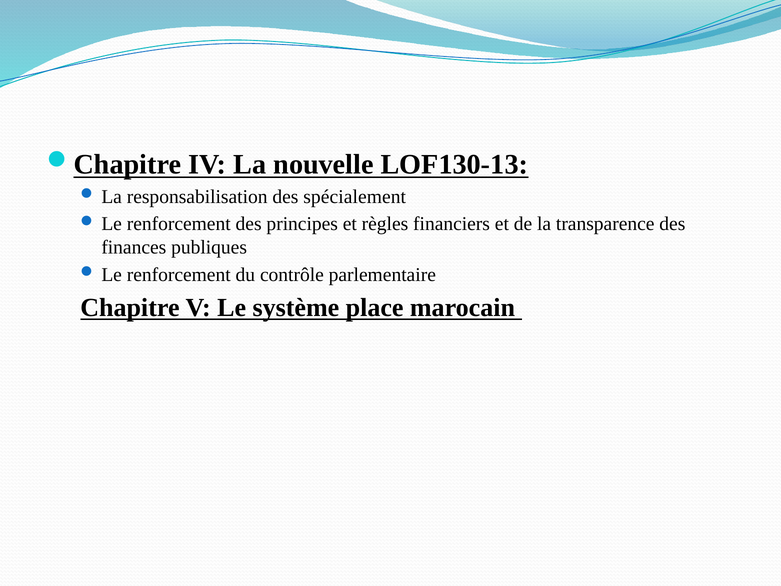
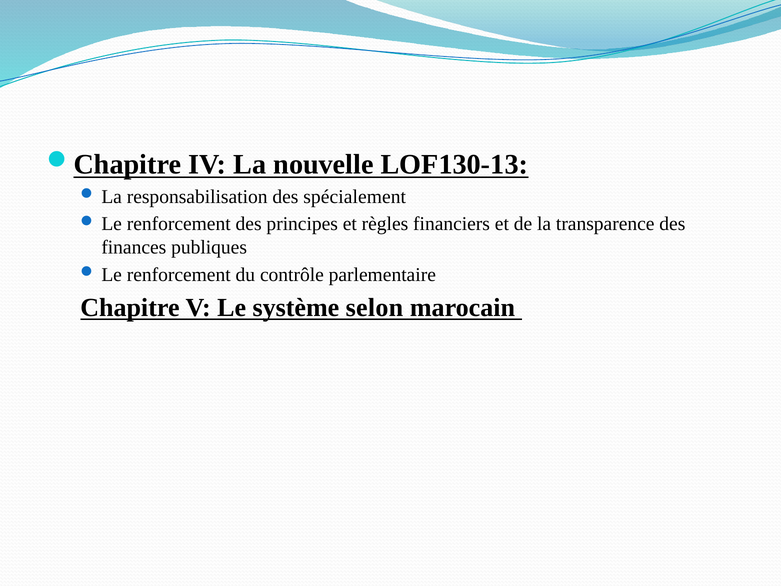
place: place -> selon
